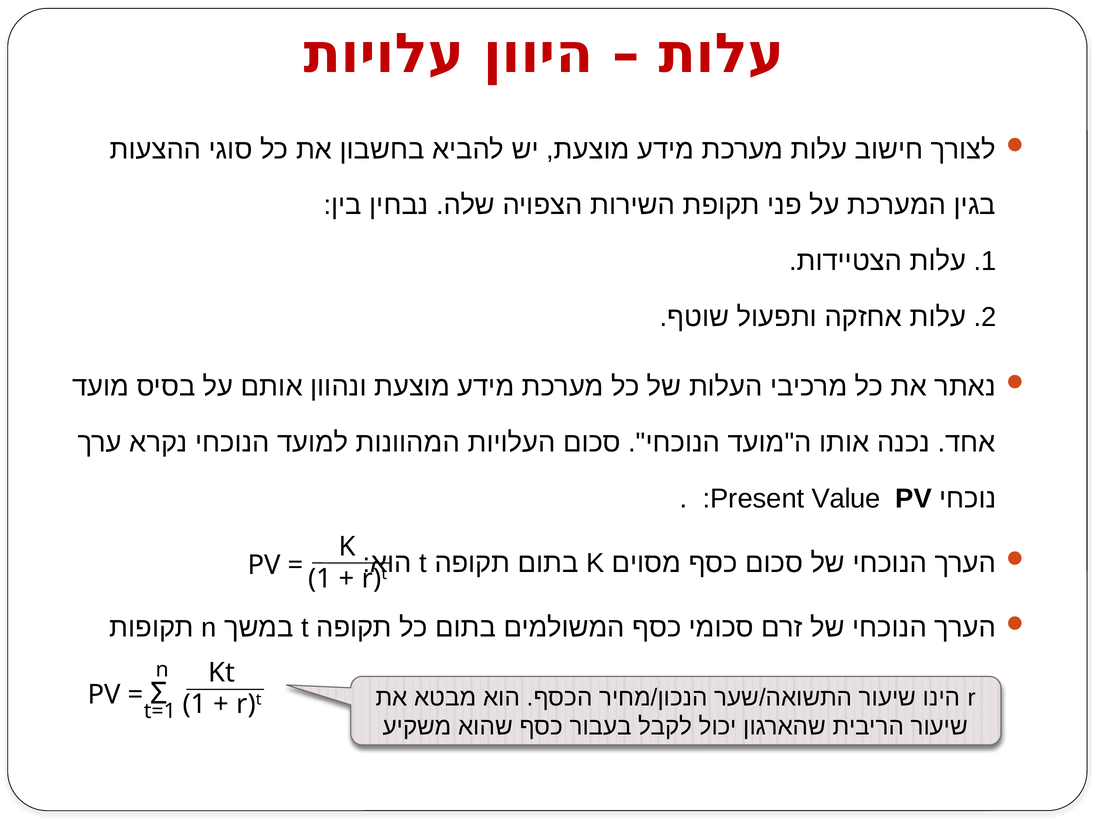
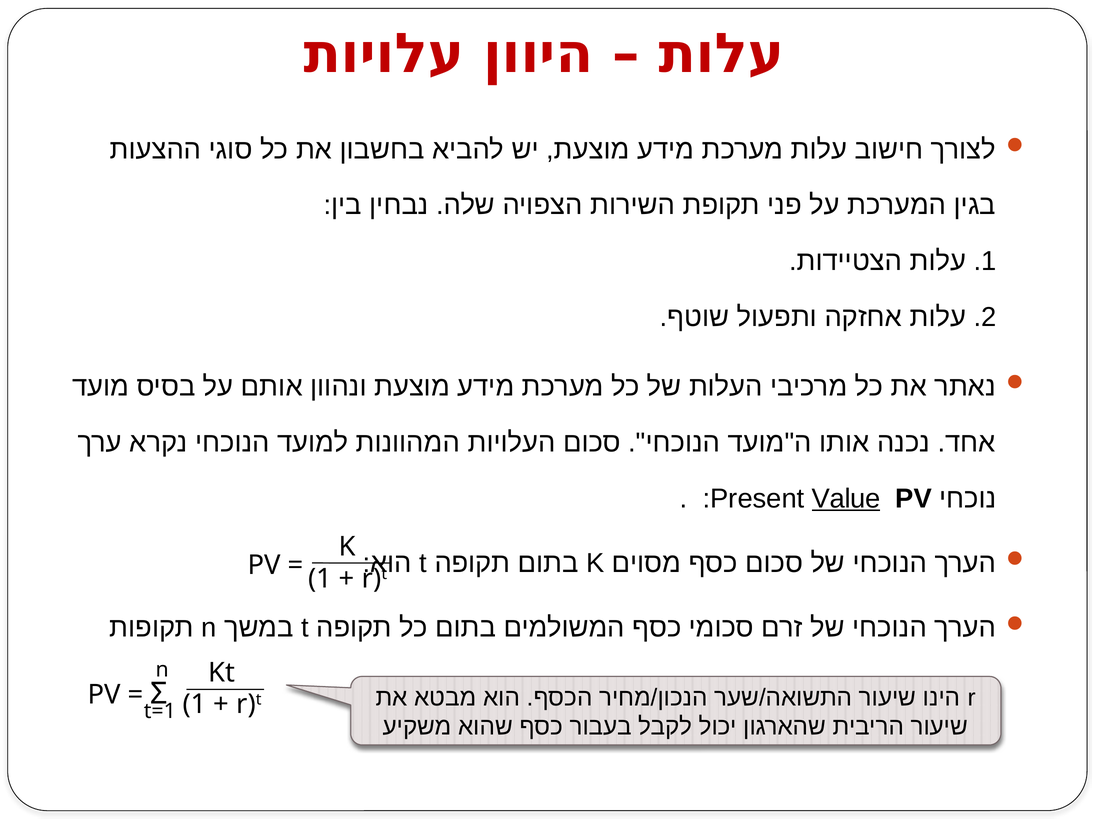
Value underline: none -> present
